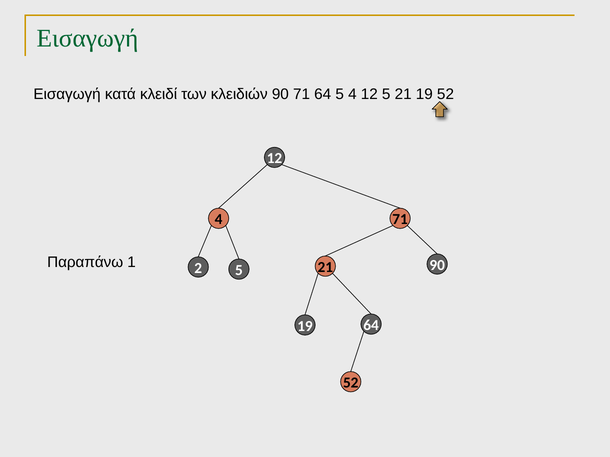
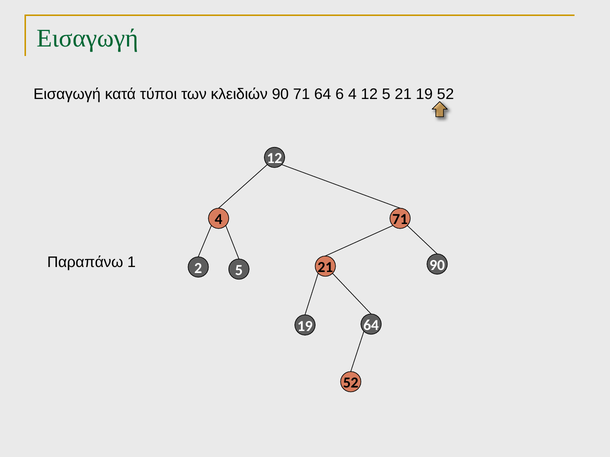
κλειδί: κλειδί -> τύποι
64 5: 5 -> 6
